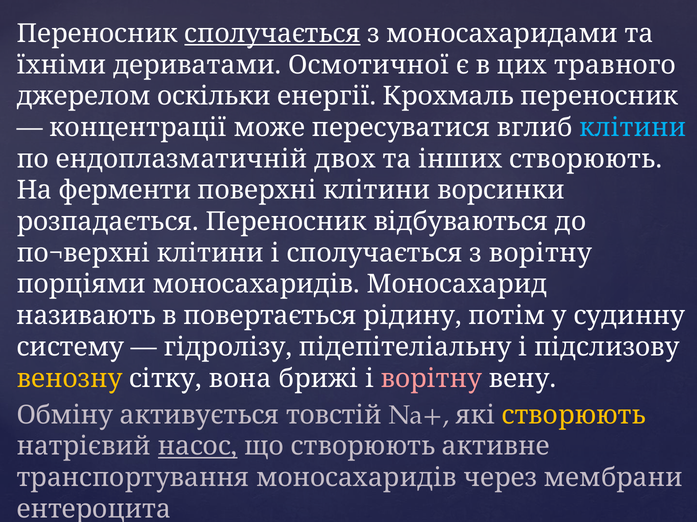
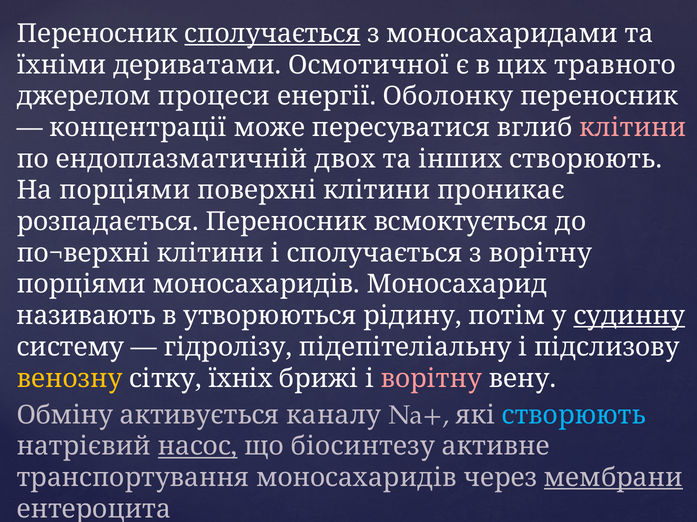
оскільки: оскільки -> процеси
Крохмаль: Крохмаль -> Оболонку
клітини at (633, 128) colour: light blue -> pink
На ферменти: ферменти -> порціями
ворсинки: ворсинки -> проникає
відбуваються: відбуваються -> всмоктується
повертається: повертається -> утворюються
судинну underline: none -> present
вона: вона -> їхніх
товстій: товстій -> каналу
створюють at (574, 416) colour: yellow -> light blue
що створюють: створюють -> біосинтезу
мембрани underline: none -> present
